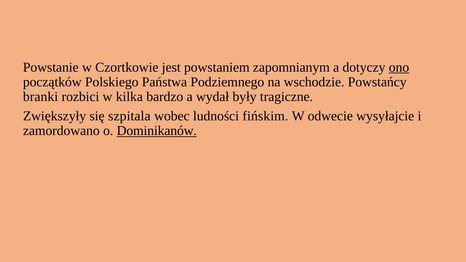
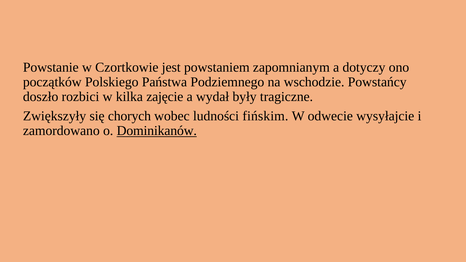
ono underline: present -> none
branki: branki -> doszło
bardzo: bardzo -> zajęcie
szpitala: szpitala -> chorych
